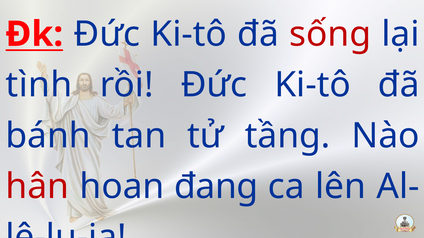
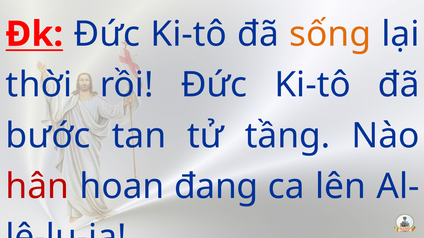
sống colour: red -> orange
tình: tình -> thời
bánh: bánh -> bước
